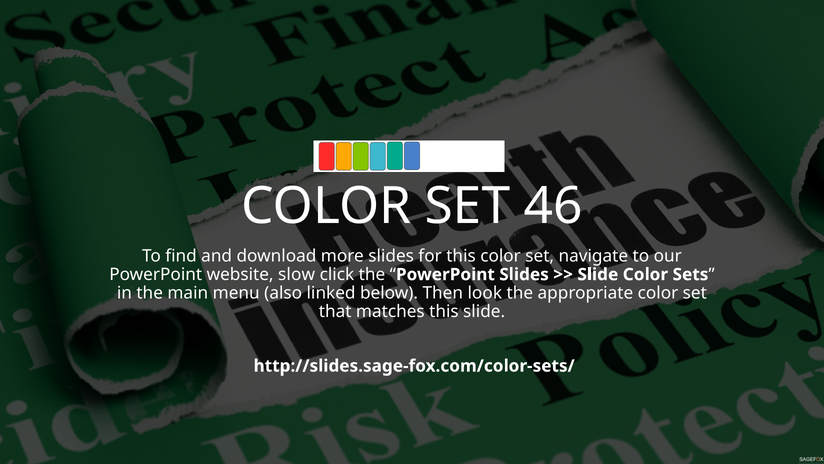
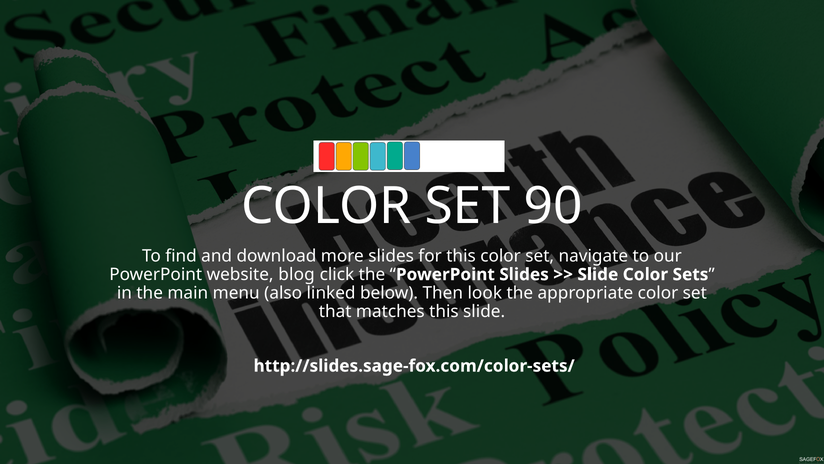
46: 46 -> 90
slow: slow -> blog
